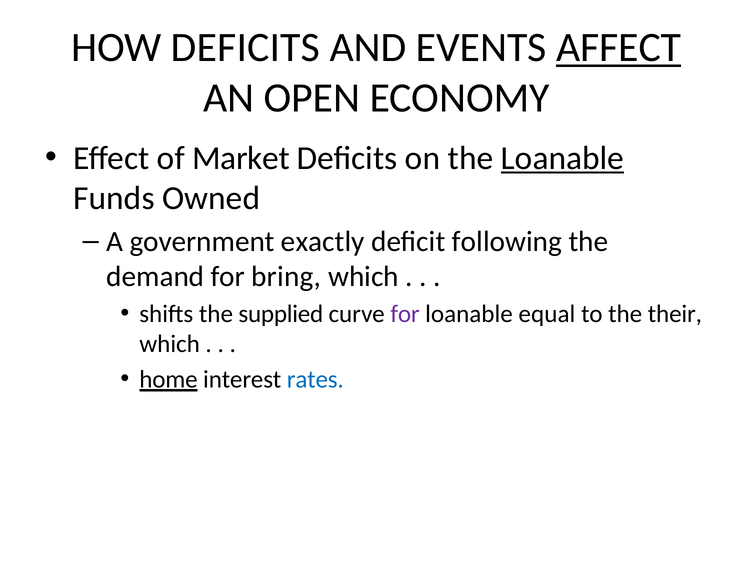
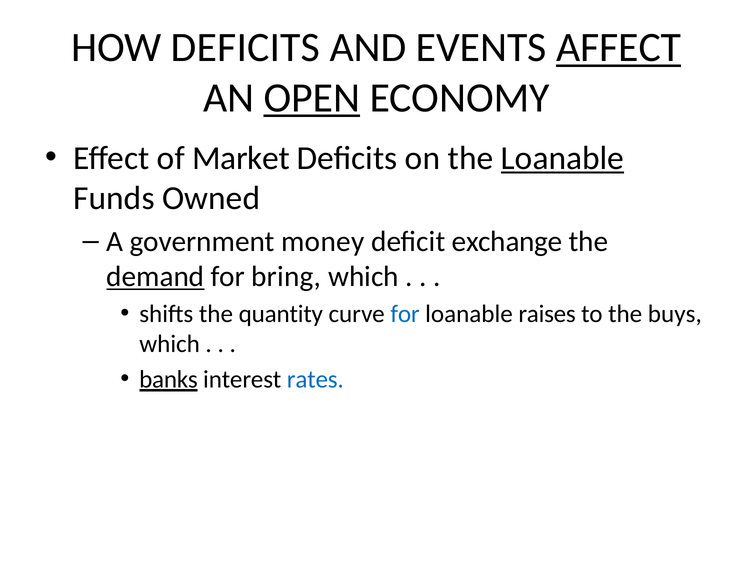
OPEN underline: none -> present
exactly: exactly -> money
following: following -> exchange
demand underline: none -> present
supplied: supplied -> quantity
for at (405, 314) colour: purple -> blue
equal: equal -> raises
their: their -> buys
home: home -> banks
